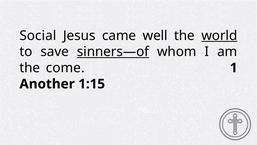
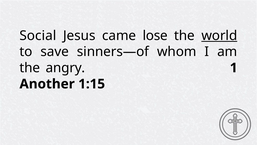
well: well -> lose
sinners—of underline: present -> none
come: come -> angry
